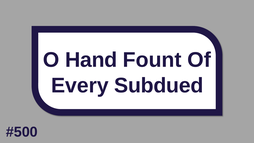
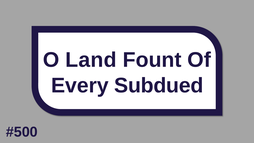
Hand: Hand -> Land
